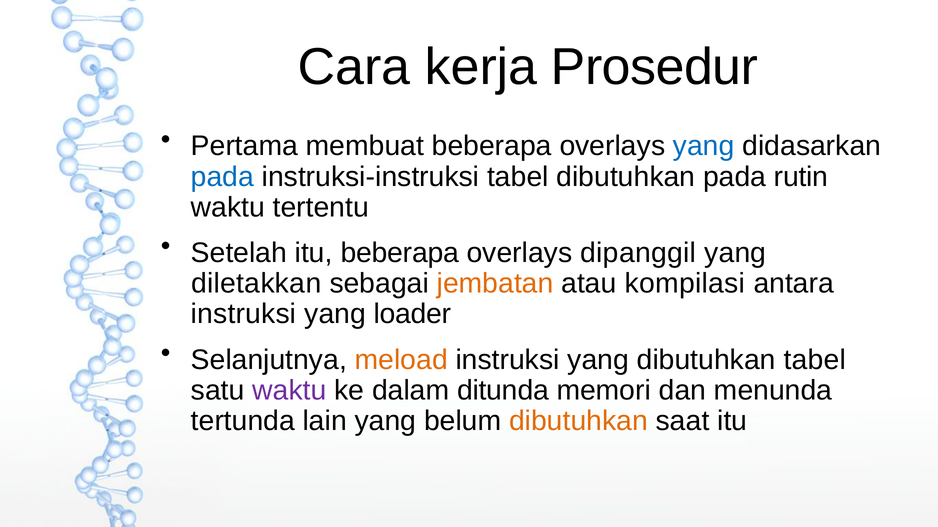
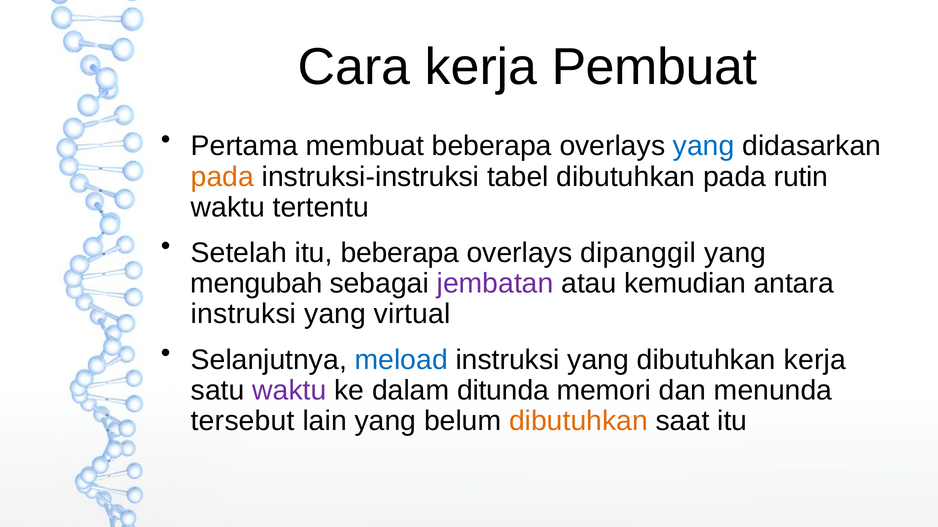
Prosedur: Prosedur -> Pembuat
pada at (222, 177) colour: blue -> orange
diletakkan: diletakkan -> mengubah
jembatan colour: orange -> purple
kompilasi: kompilasi -> kemudian
loader: loader -> virtual
meload colour: orange -> blue
dibutuhkan tabel: tabel -> kerja
tertunda: tertunda -> tersebut
